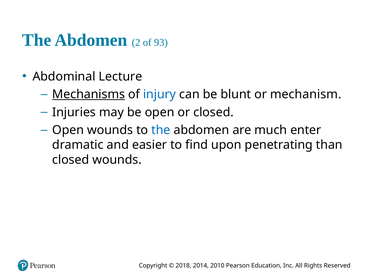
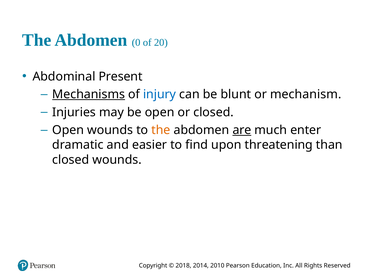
2: 2 -> 0
93: 93 -> 20
Lecture: Lecture -> Present
the at (161, 130) colour: blue -> orange
are underline: none -> present
penetrating: penetrating -> threatening
